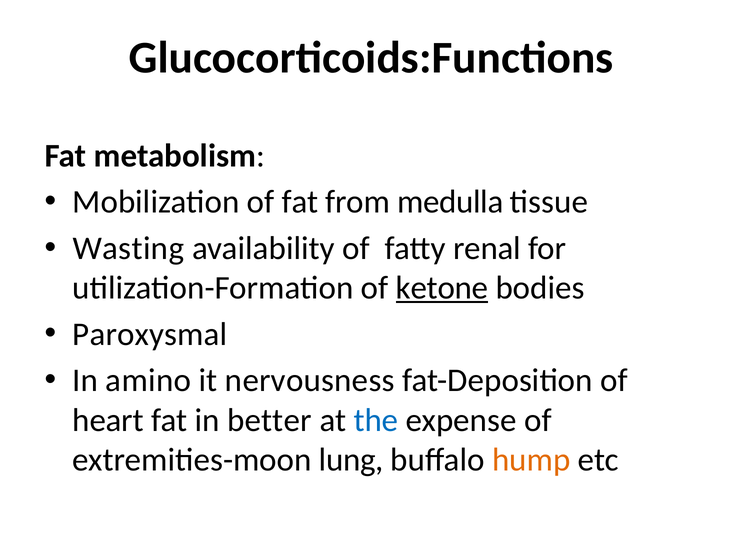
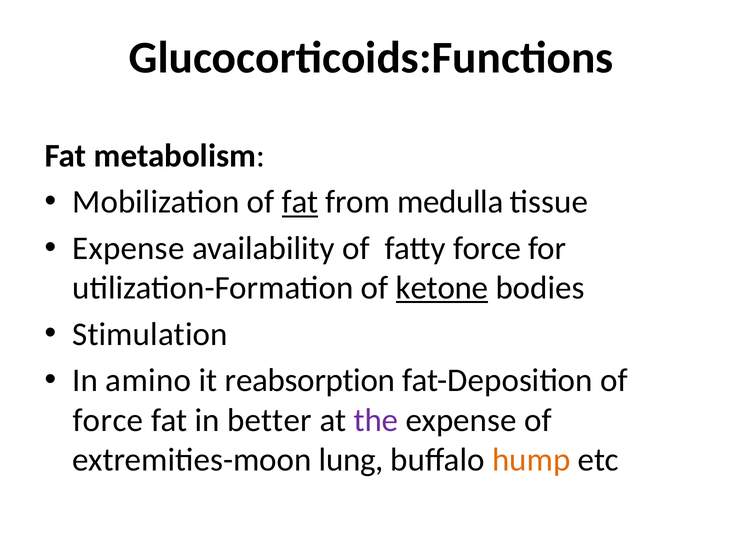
fat at (300, 202) underline: none -> present
Wasting at (128, 248): Wasting -> Expense
fatty renal: renal -> force
Paroxysmal: Paroxysmal -> Stimulation
nervousness: nervousness -> reabsorption
heart at (108, 420): heart -> force
the colour: blue -> purple
